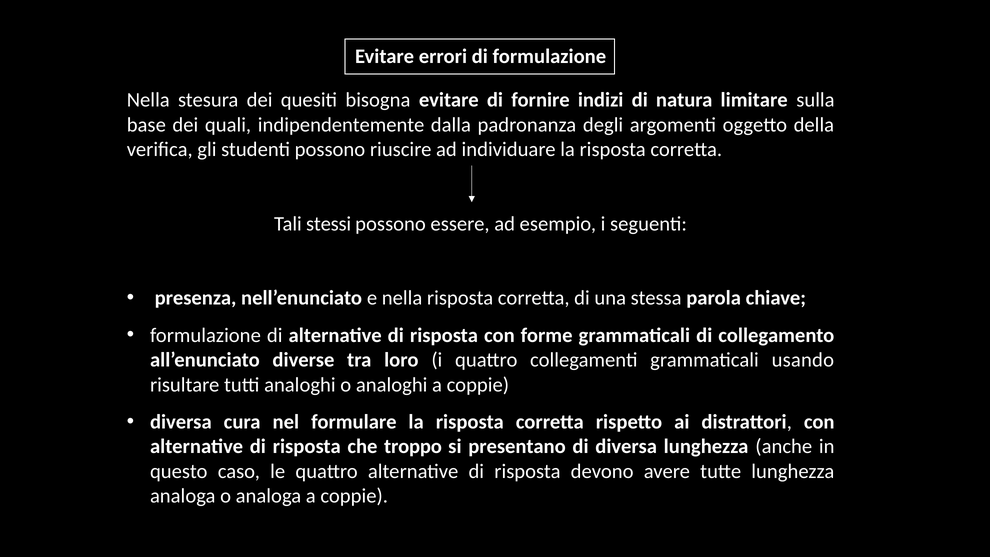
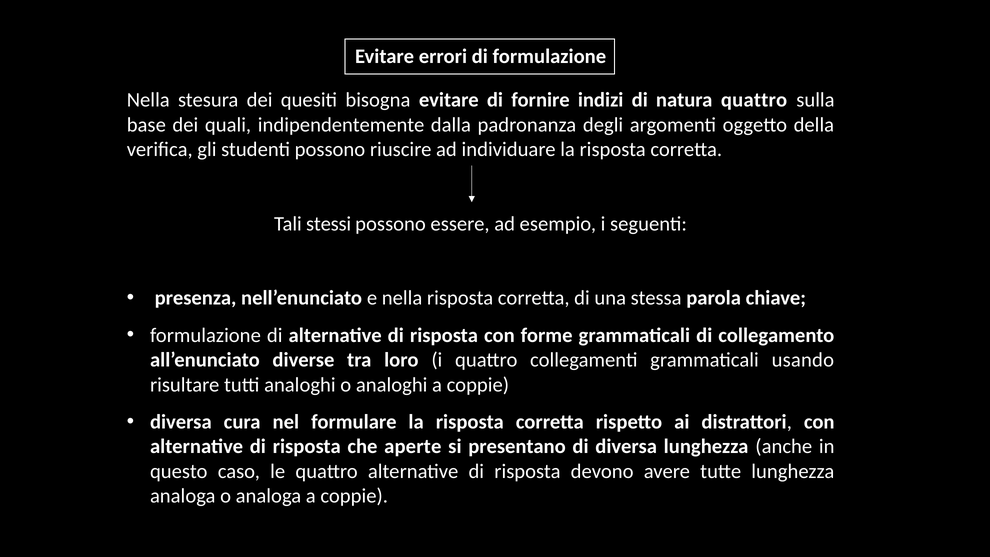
natura limitare: limitare -> quattro
troppo: troppo -> aperte
